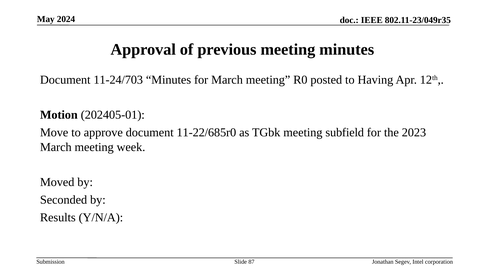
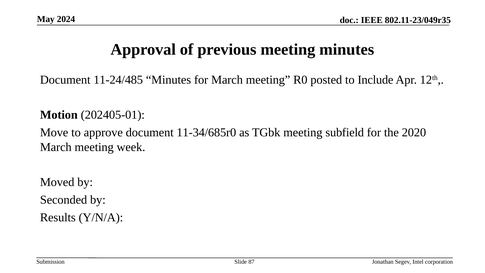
11-24/703: 11-24/703 -> 11-24/485
Having: Having -> Include
11-22/685r0: 11-22/685r0 -> 11-34/685r0
2023: 2023 -> 2020
